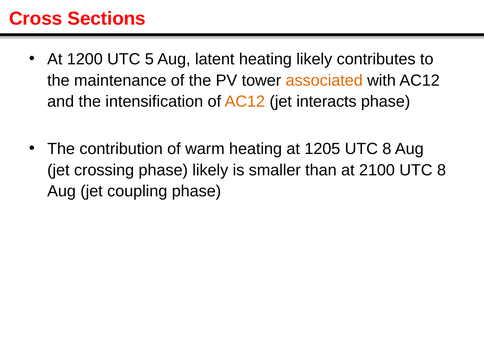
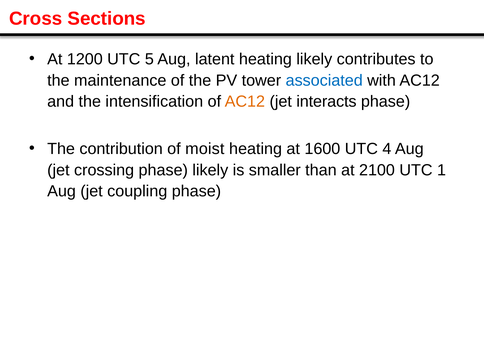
associated colour: orange -> blue
warm: warm -> moist
1205: 1205 -> 1600
8 at (387, 149): 8 -> 4
2100 UTC 8: 8 -> 1
